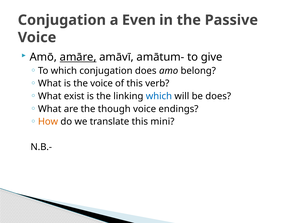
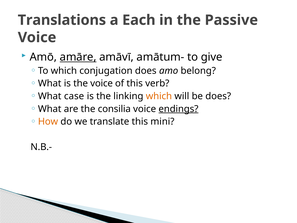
Conjugation at (62, 20): Conjugation -> Translations
Even: Even -> Each
exist: exist -> case
which at (159, 96) colour: blue -> orange
though: though -> consilia
endings underline: none -> present
